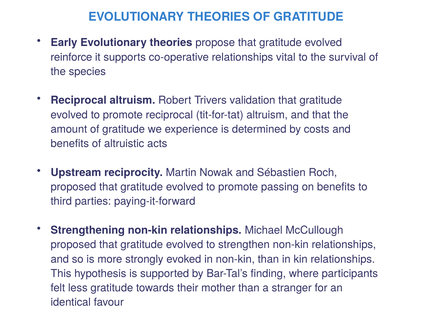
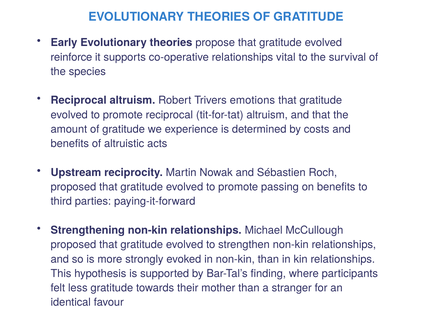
validation: validation -> emotions
